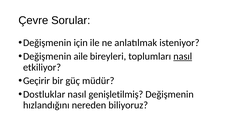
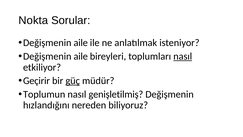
Çevre: Çevre -> Nokta
için at (81, 43): için -> aile
güç underline: none -> present
Dostluklar: Dostluklar -> Toplumun
